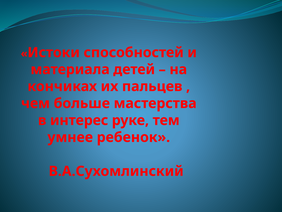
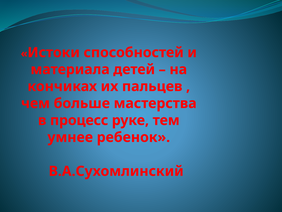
интерес: интерес -> процесс
